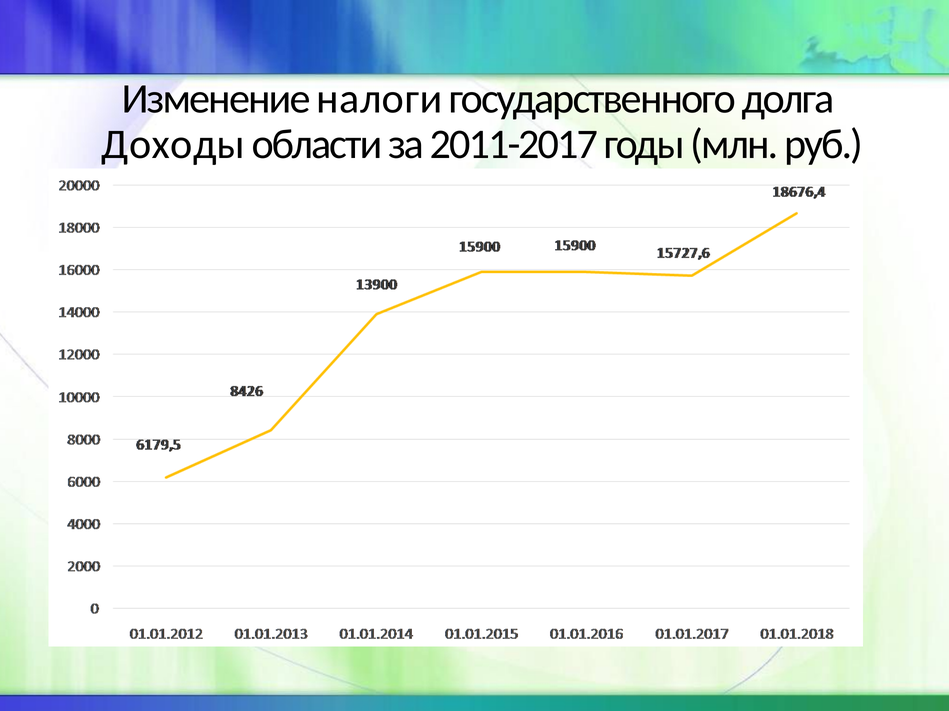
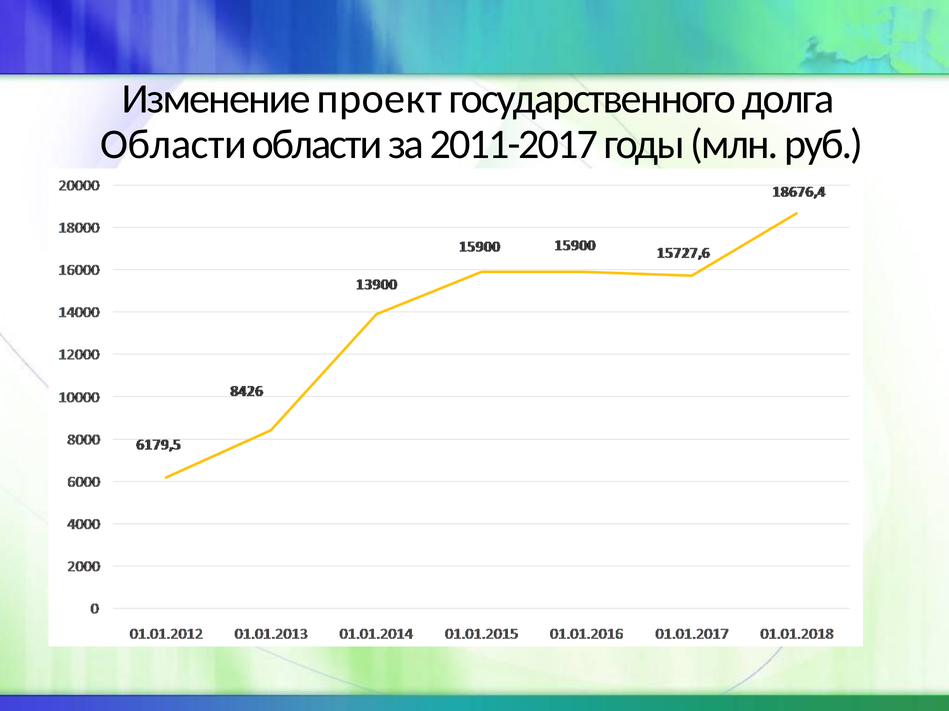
налоги: налоги -> проект
Доходы at (173, 144): Доходы -> Области
